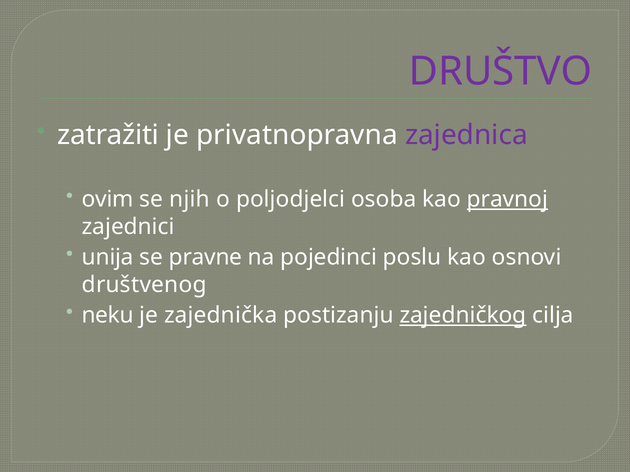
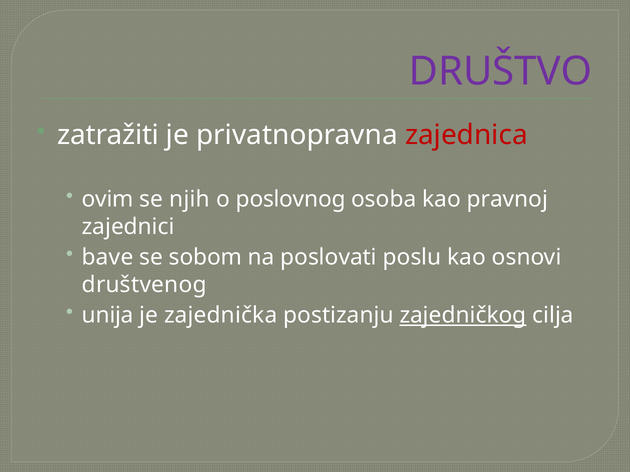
zajednica colour: purple -> red
poljodjelci: poljodjelci -> poslovnog
pravnoj underline: present -> none
unija: unija -> bave
pravne: pravne -> sobom
pojedinci: pojedinci -> poslovati
neku: neku -> unija
